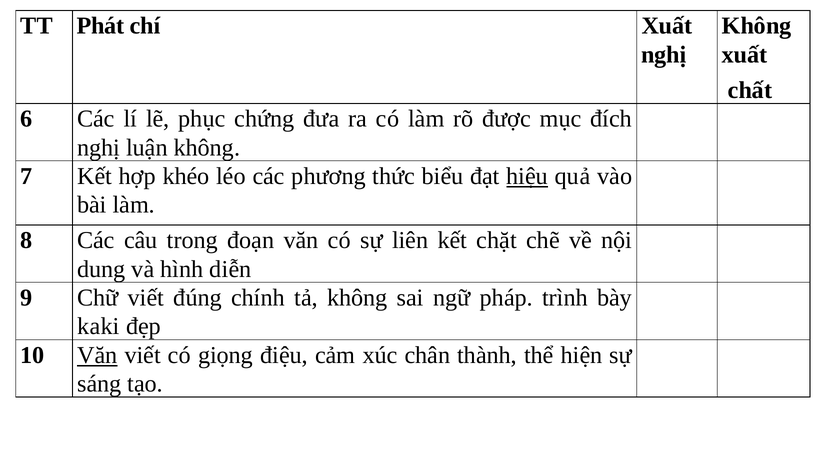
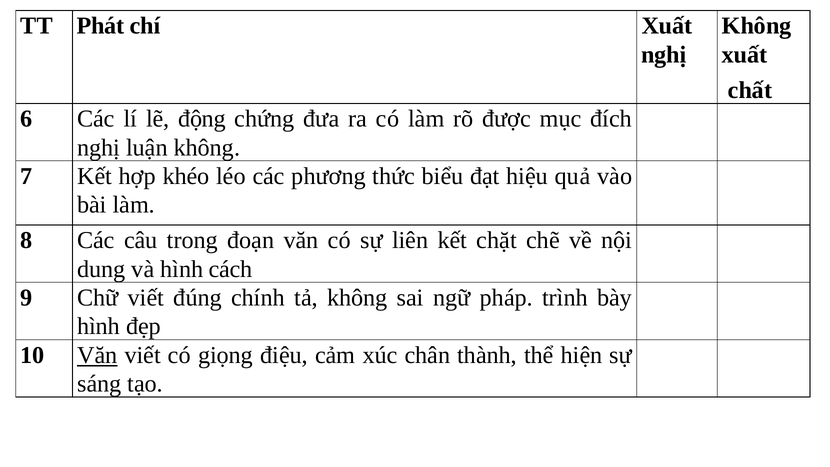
phục: phục -> động
hiệu underline: present -> none
diễn: diễn -> cách
kaki at (98, 326): kaki -> hình
